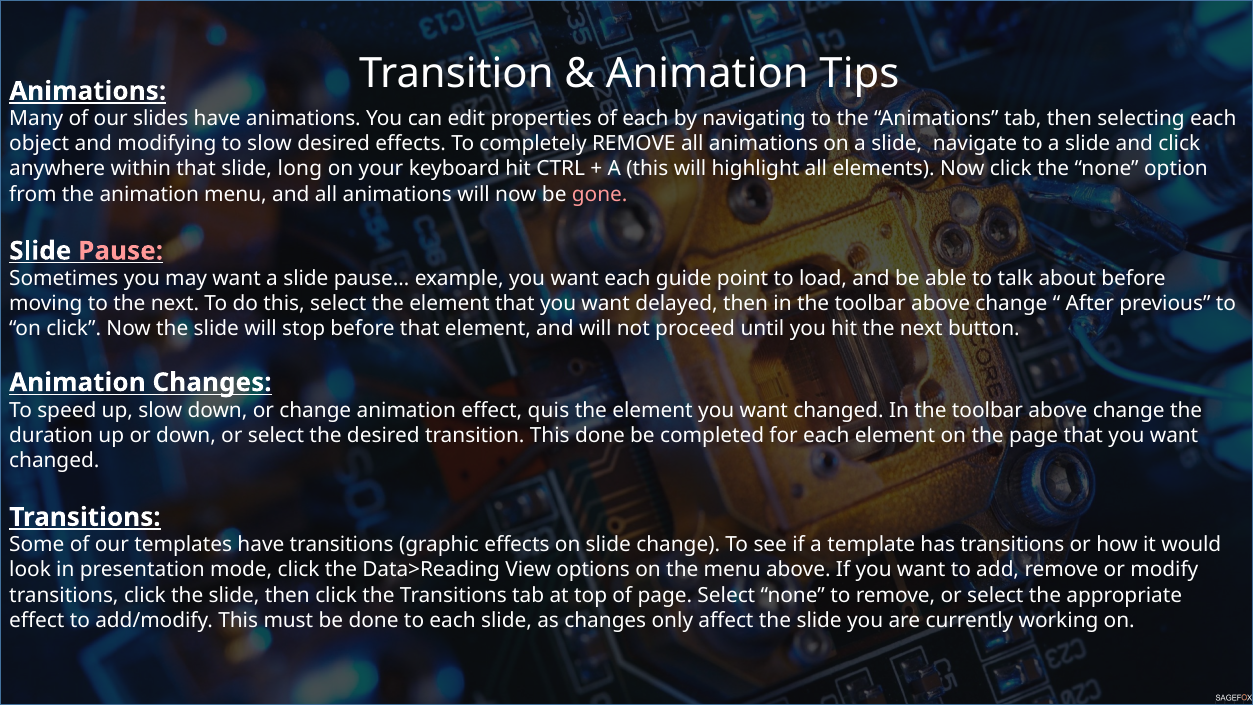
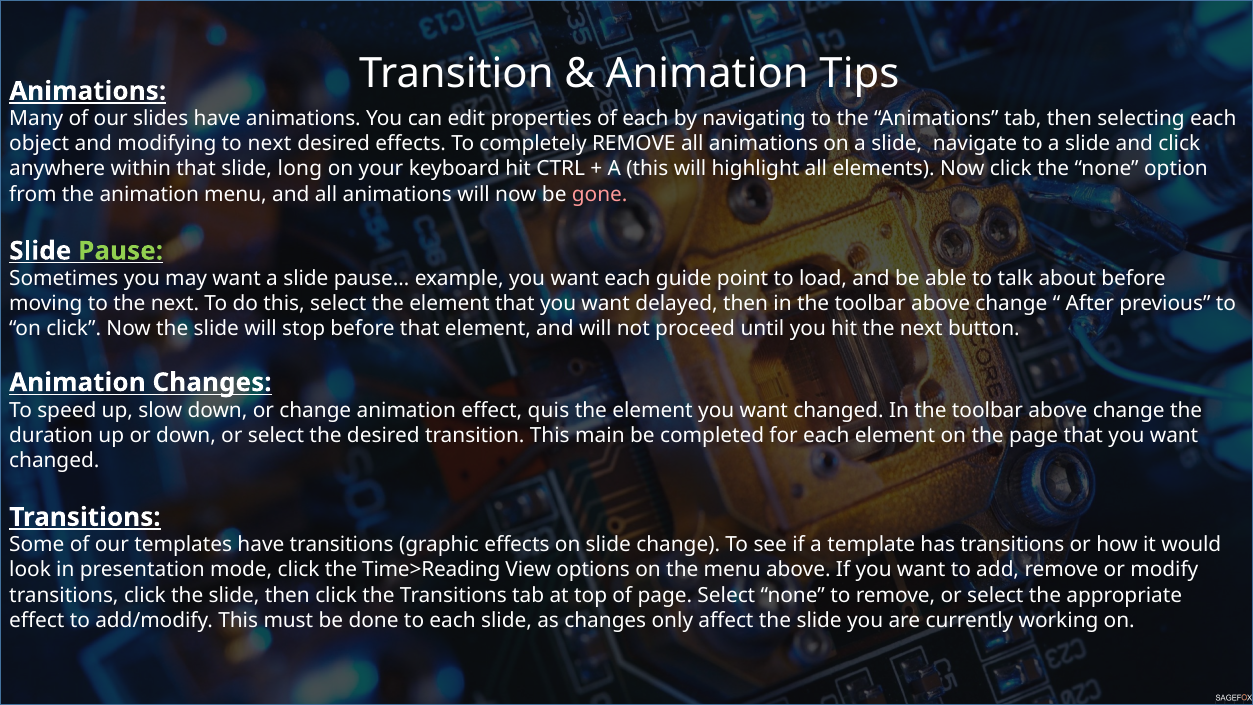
to slow: slow -> next
Pause colour: pink -> light green
This done: done -> main
Data>Reading: Data>Reading -> Time>Reading
